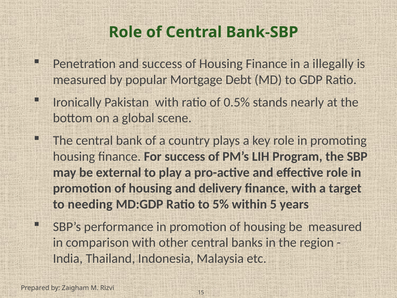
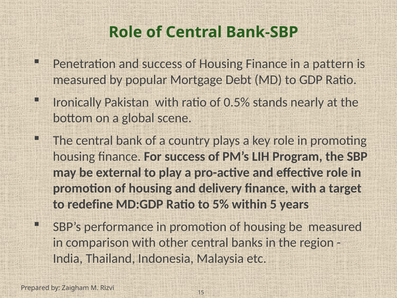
illegally: illegally -> pattern
needing: needing -> redefine
